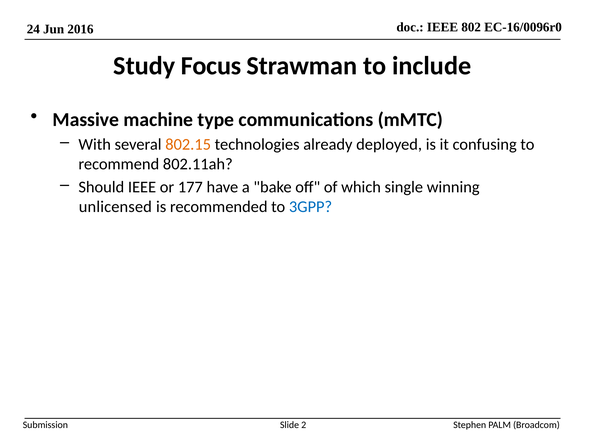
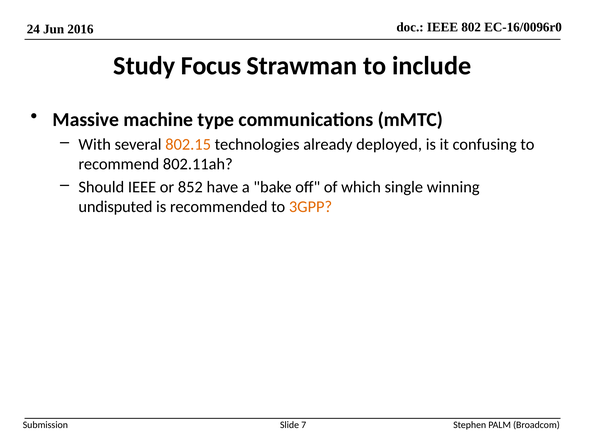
177: 177 -> 852
unlicensed: unlicensed -> undisputed
3GPP colour: blue -> orange
2: 2 -> 7
